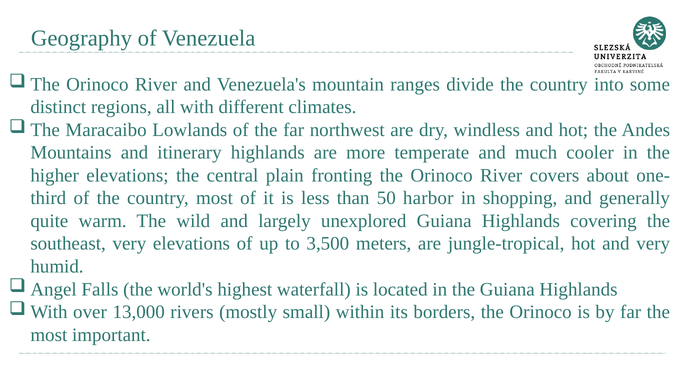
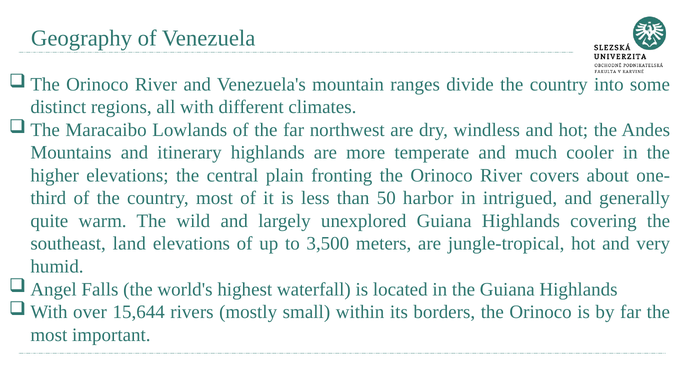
shopping: shopping -> intrigued
southeast very: very -> land
13,000: 13,000 -> 15,644
